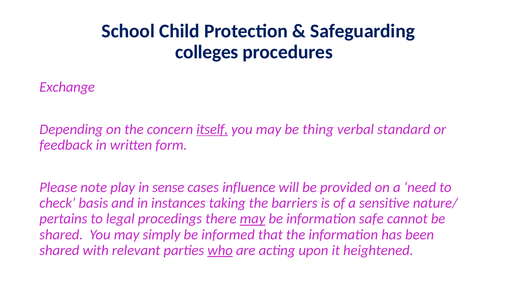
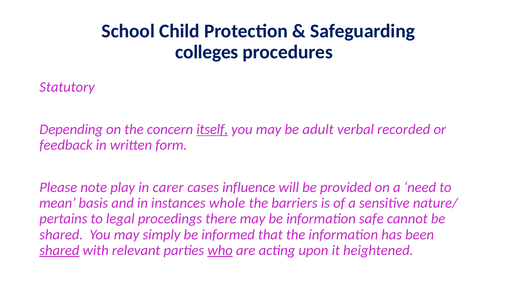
Exchange: Exchange -> Statutory
thing: thing -> adult
standard: standard -> recorded
sense: sense -> carer
check: check -> mean
taking: taking -> whole
may at (253, 219) underline: present -> none
shared at (59, 250) underline: none -> present
